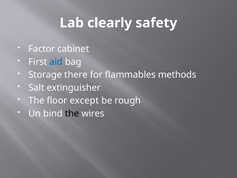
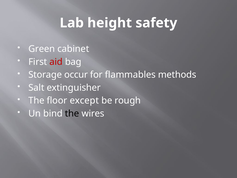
clearly: clearly -> height
Factor: Factor -> Green
aid colour: blue -> red
there: there -> occur
